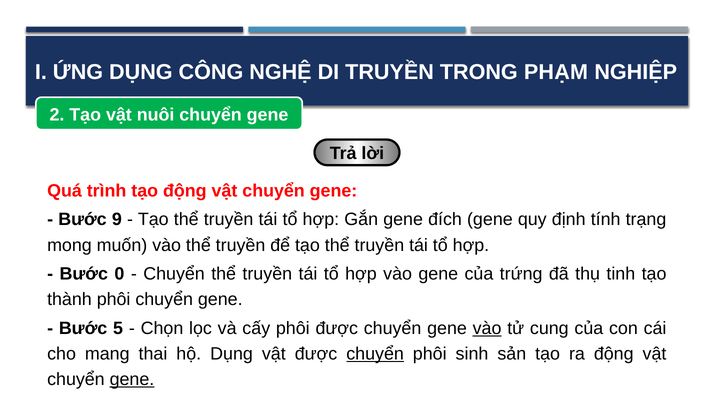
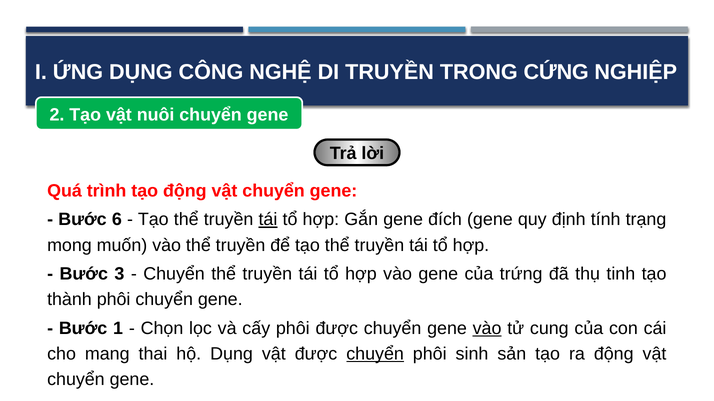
PHẠM: PHẠM -> CỨNG
9: 9 -> 6
tái at (268, 220) underline: none -> present
0: 0 -> 3
5: 5 -> 1
gene at (132, 380) underline: present -> none
